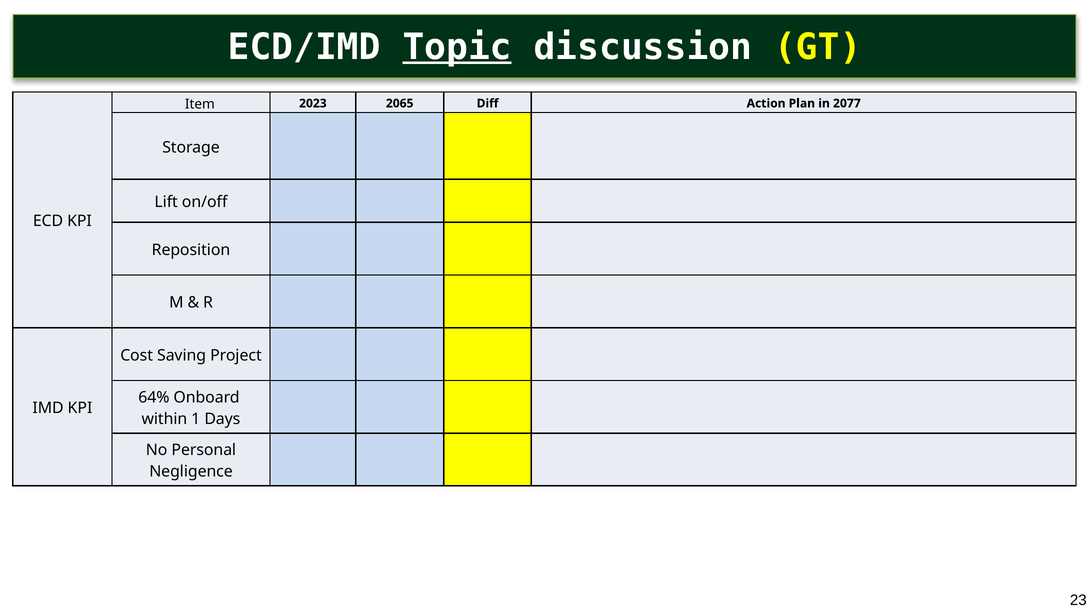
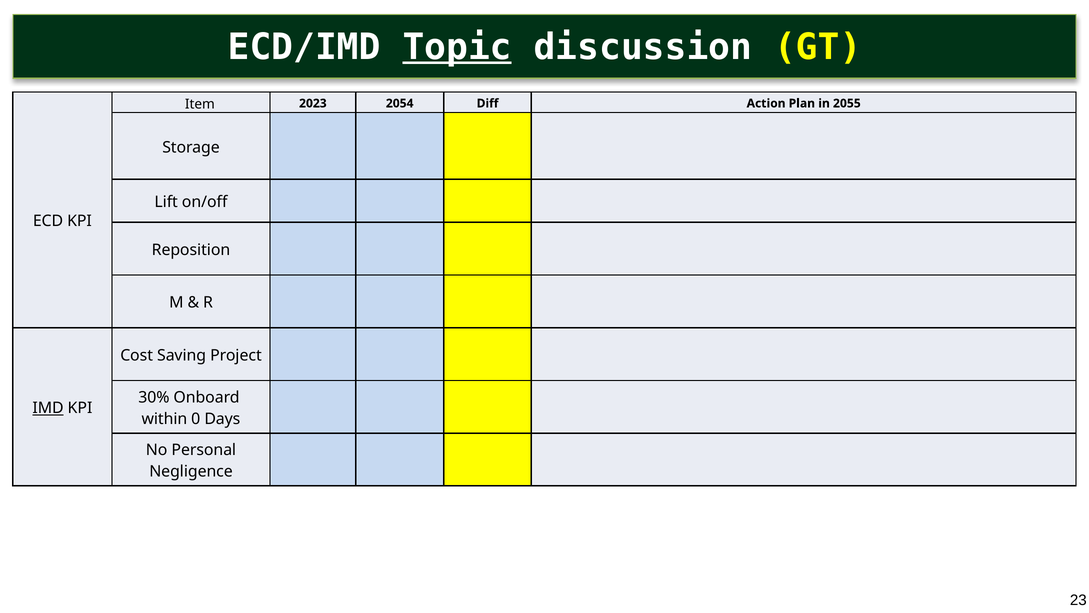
2065: 2065 -> 2054
2077: 2077 -> 2055
64%: 64% -> 30%
IMD underline: none -> present
1: 1 -> 0
